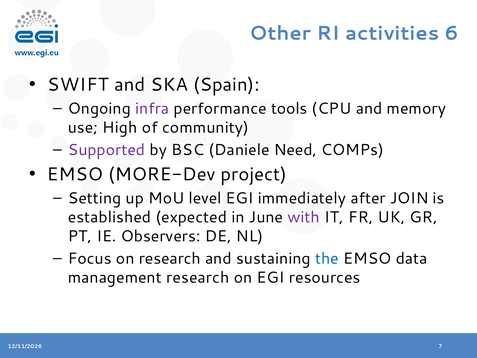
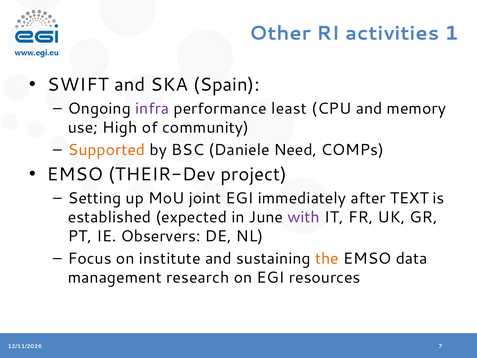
6: 6 -> 1
tools: tools -> least
Supported colour: purple -> orange
MORE-Dev: MORE-Dev -> THEIR-Dev
level: level -> joint
JOIN: JOIN -> TEXT
on research: research -> institute
the colour: blue -> orange
